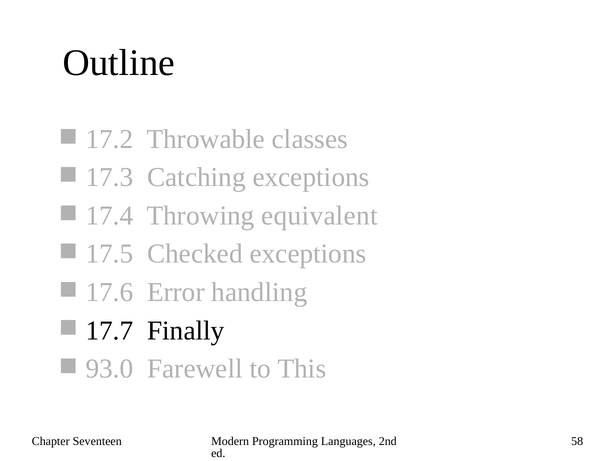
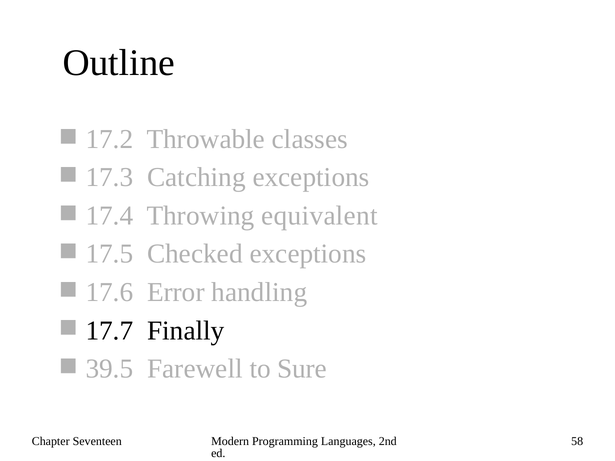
93.0: 93.0 -> 39.5
This: This -> Sure
